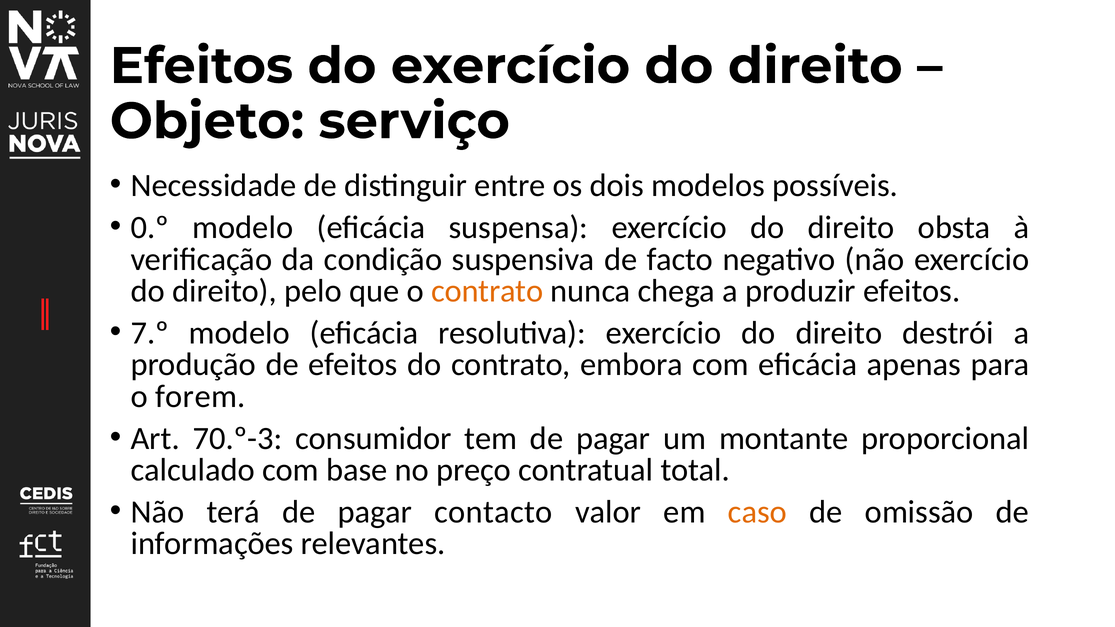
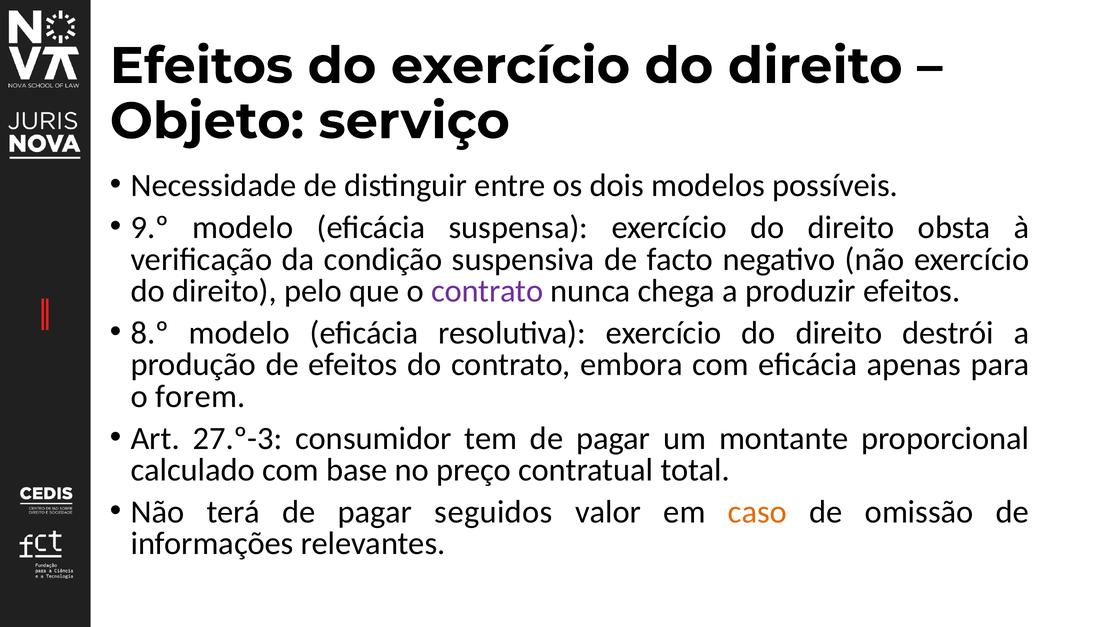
0.º: 0.º -> 9.º
contrato at (487, 291) colour: orange -> purple
7.º: 7.º -> 8.º
70.º-3: 70.º-3 -> 27.º-3
contacto: contacto -> seguidos
